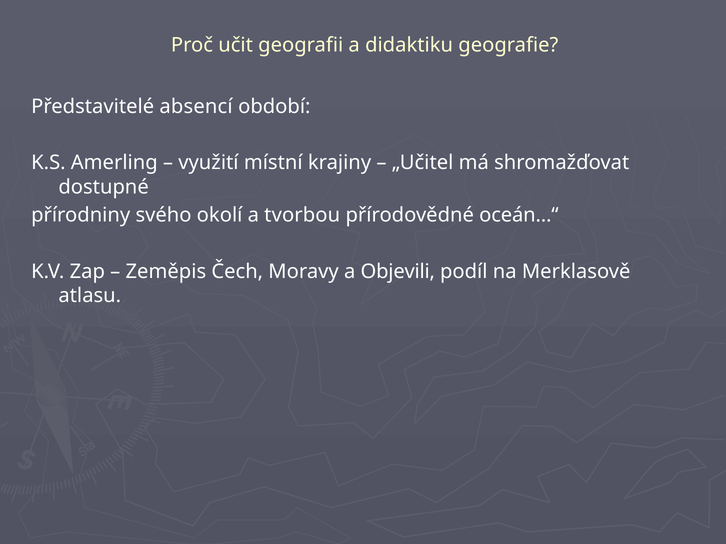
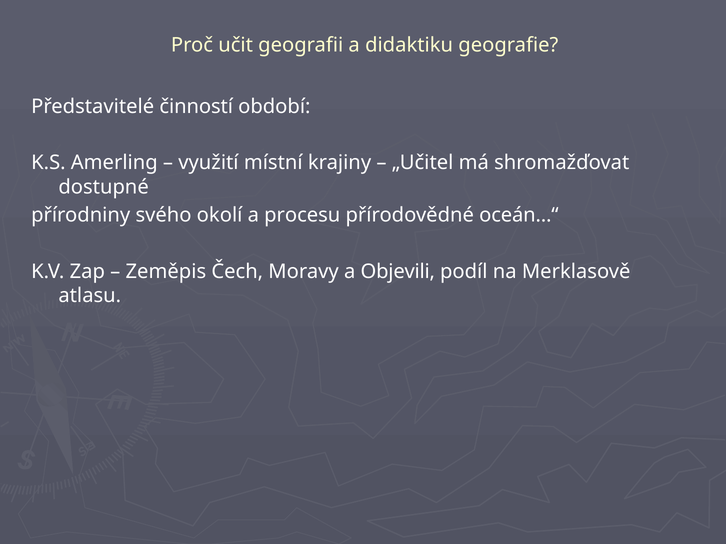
absencí: absencí -> činností
tvorbou: tvorbou -> procesu
